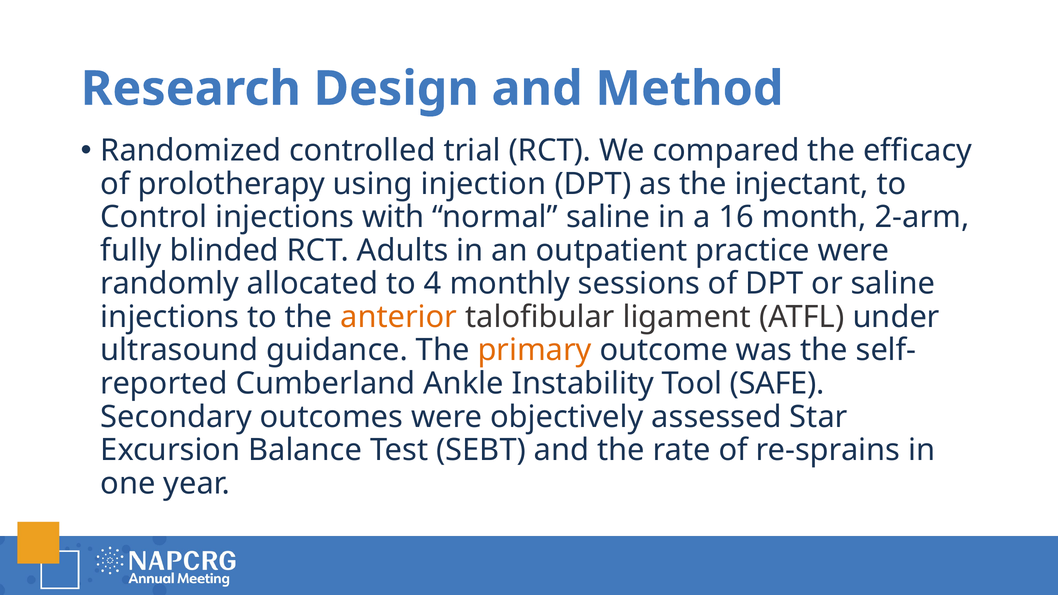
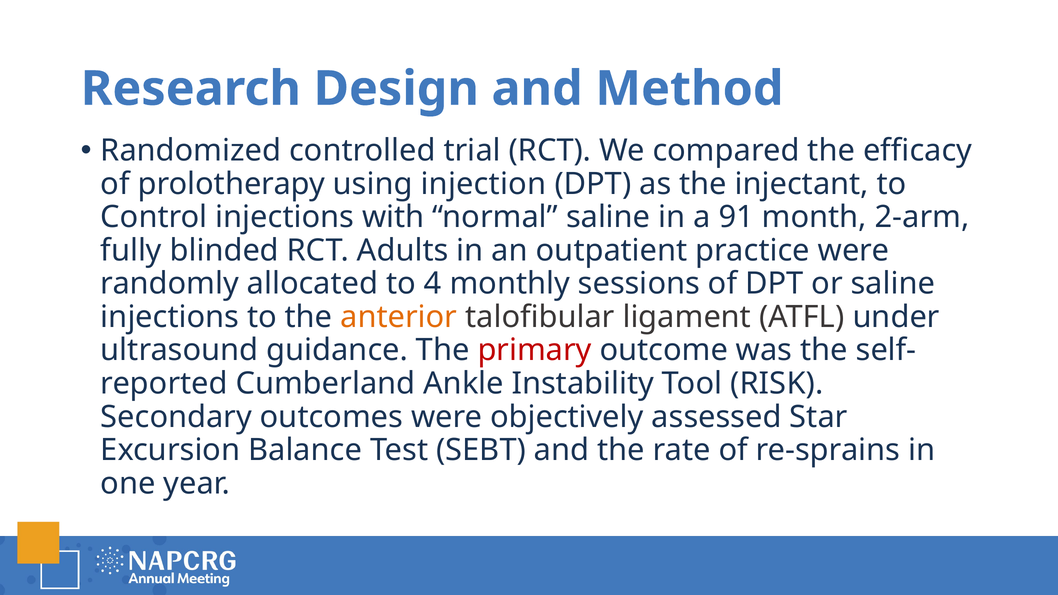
16: 16 -> 91
primary colour: orange -> red
SAFE: SAFE -> RISK
